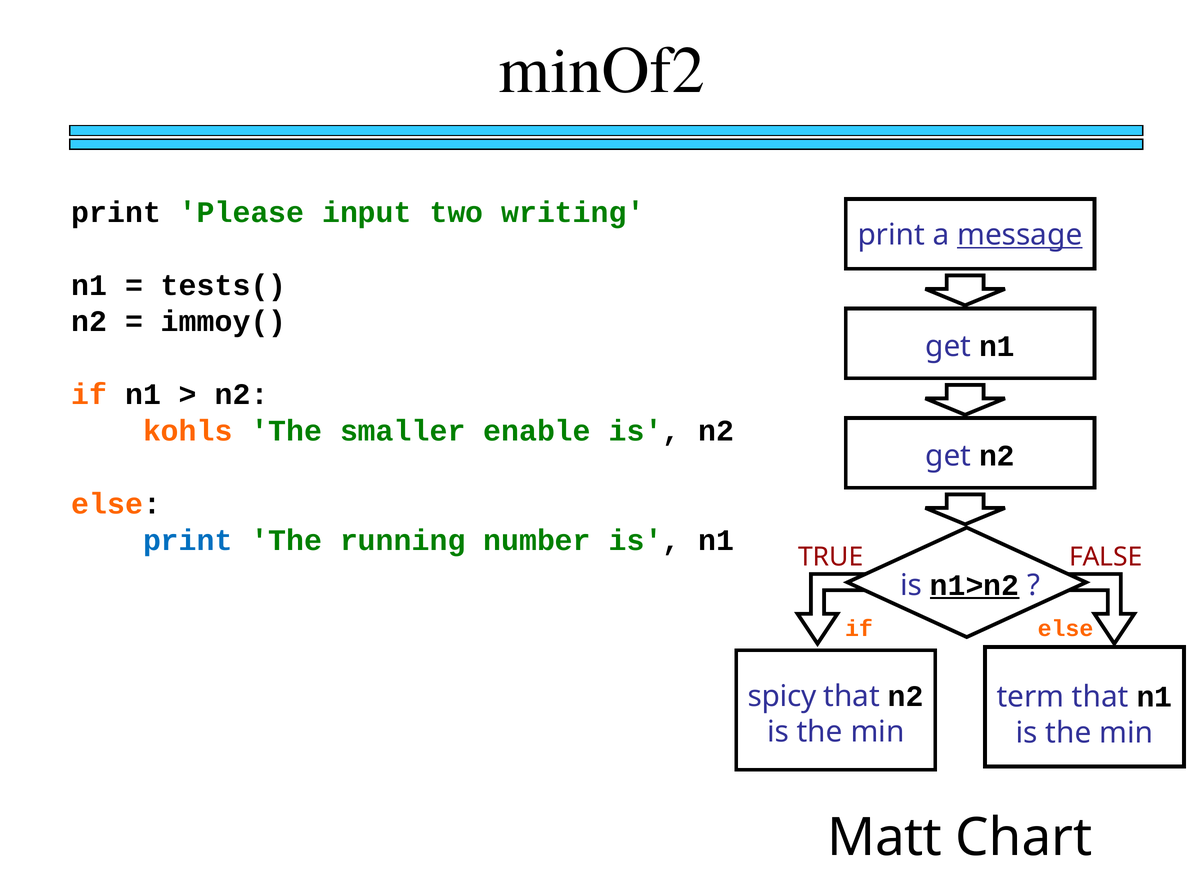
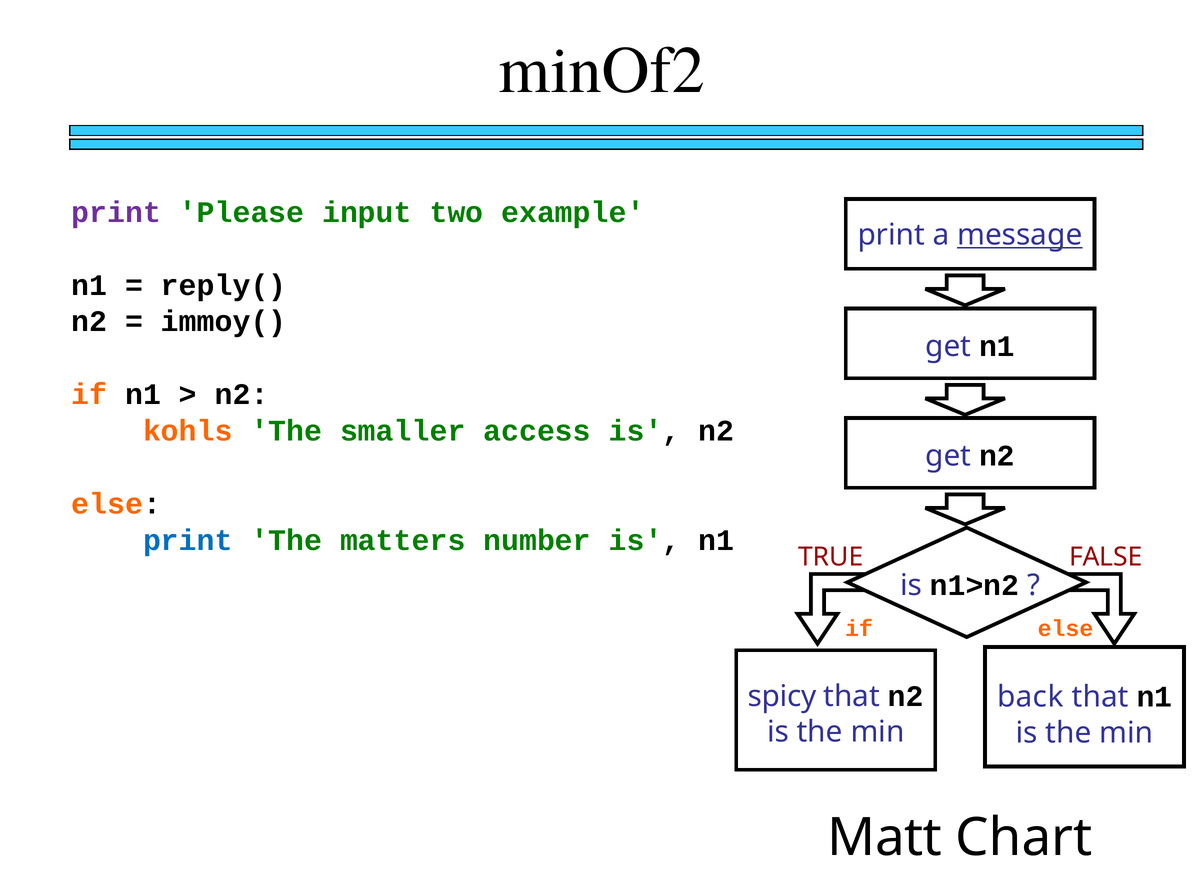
print at (116, 212) colour: black -> purple
writing: writing -> example
tests(: tests( -> reply(
enable: enable -> access
running: running -> matters
n1>n2 underline: present -> none
term: term -> back
